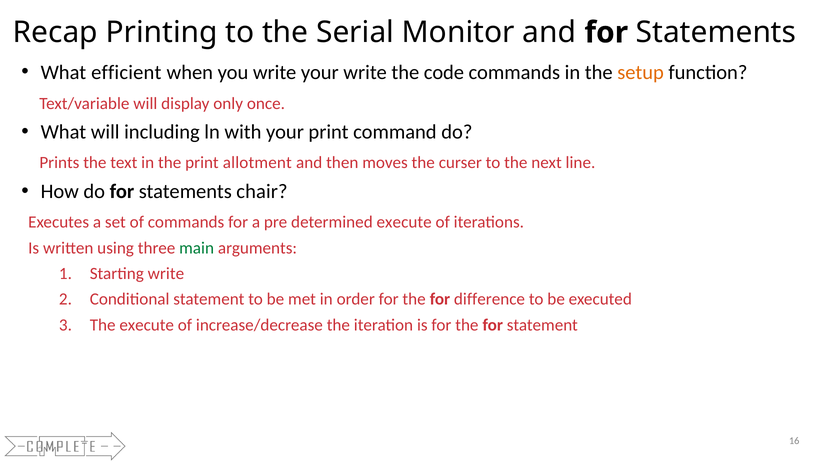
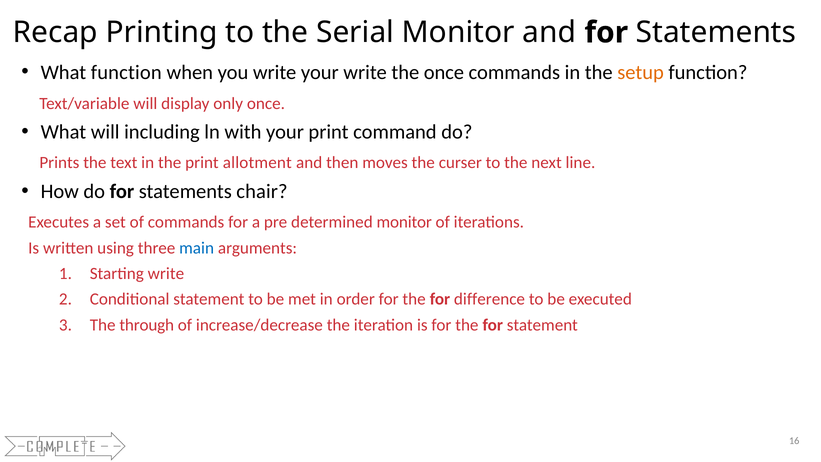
What efficient: efficient -> function
the code: code -> once
determined execute: execute -> monitor
main colour: green -> blue
The execute: execute -> through
